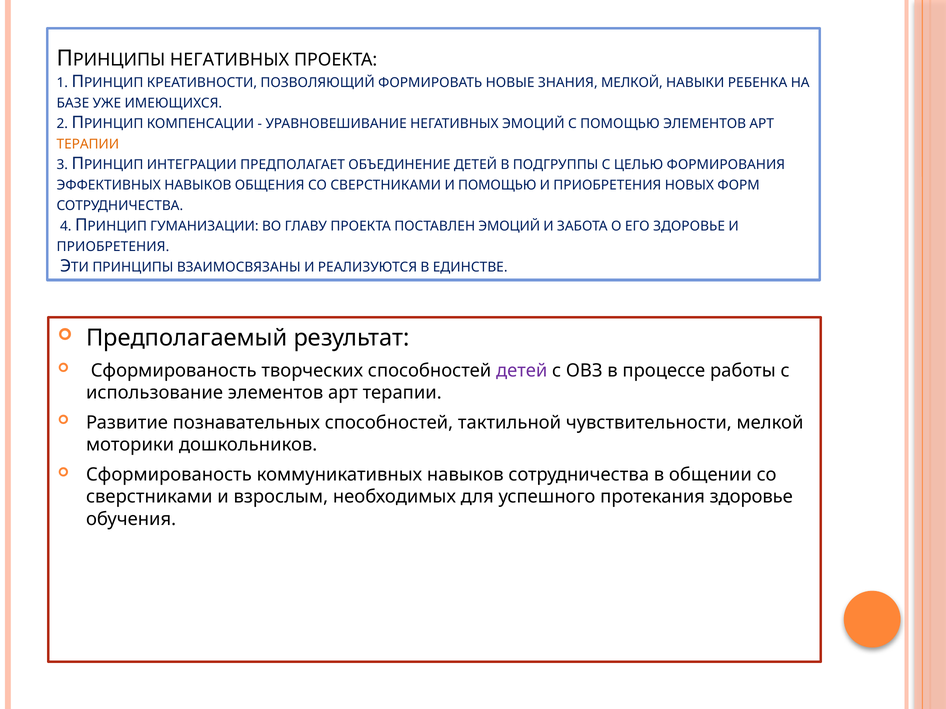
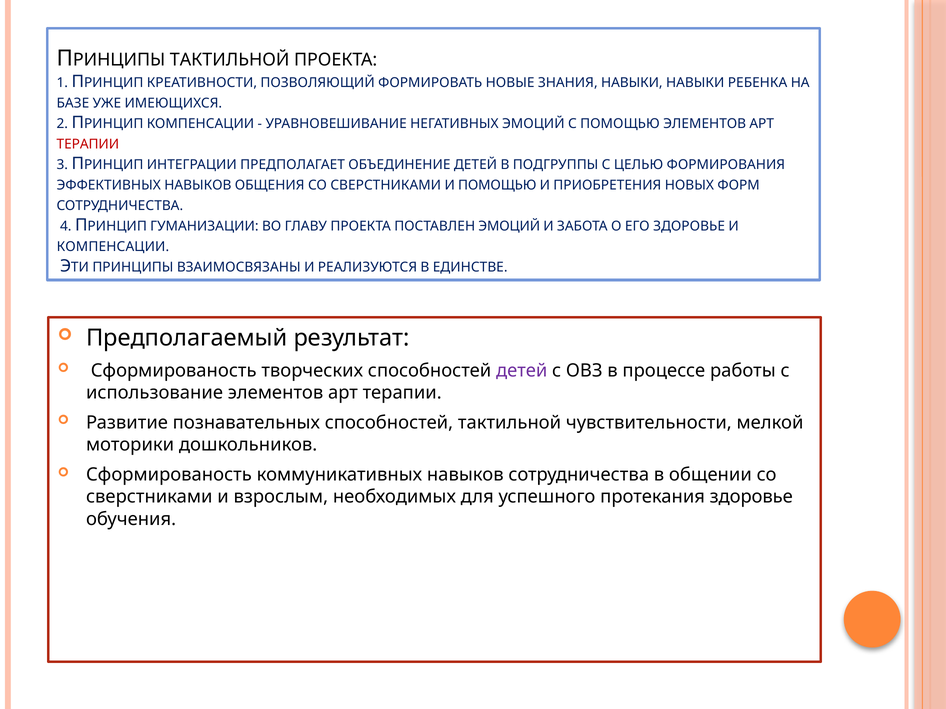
НЕГАТИВНЫХ at (230, 60): НЕГАТИВНЫХ -> ТАКТИЛЬНОЙ
ЗНАНИЯ МЕЛКОЙ: МЕЛКОЙ -> НАВЫКИ
ТЕРАПИИ at (88, 145) colour: orange -> red
ПРИОБРЕТЕНИЯ at (113, 247): ПРИОБРЕТЕНИЯ -> КОМПЕНСАЦИИ
